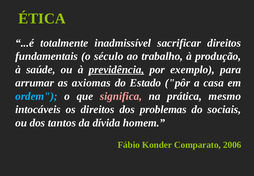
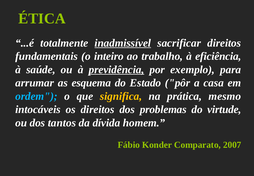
inadmissível underline: none -> present
século: século -> inteiro
produção: produção -> eficiência
axiomas: axiomas -> esquema
significa colour: pink -> yellow
sociais: sociais -> virtude
2006: 2006 -> 2007
